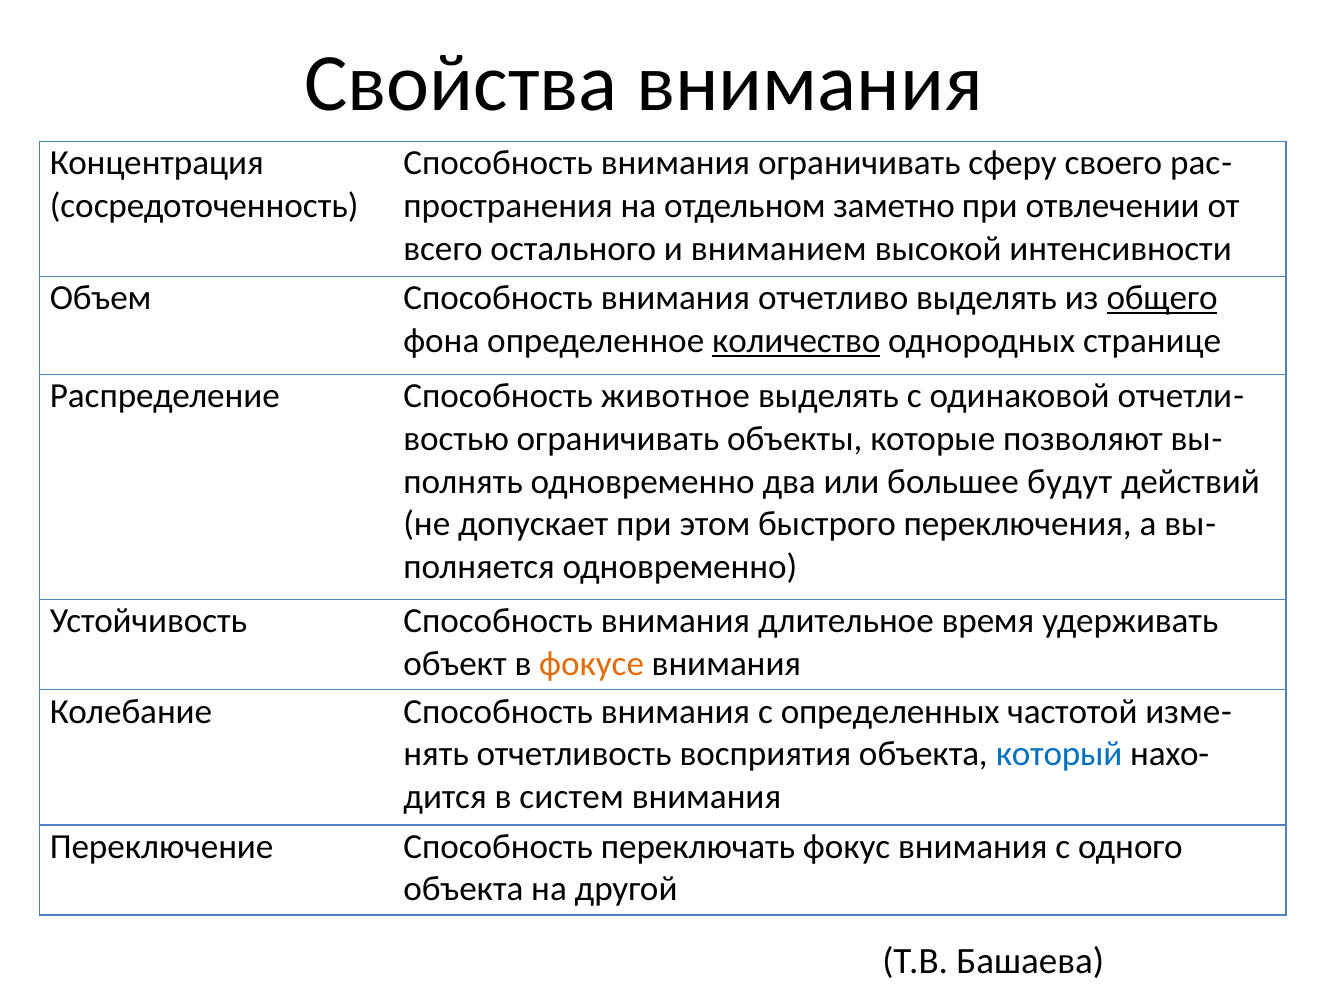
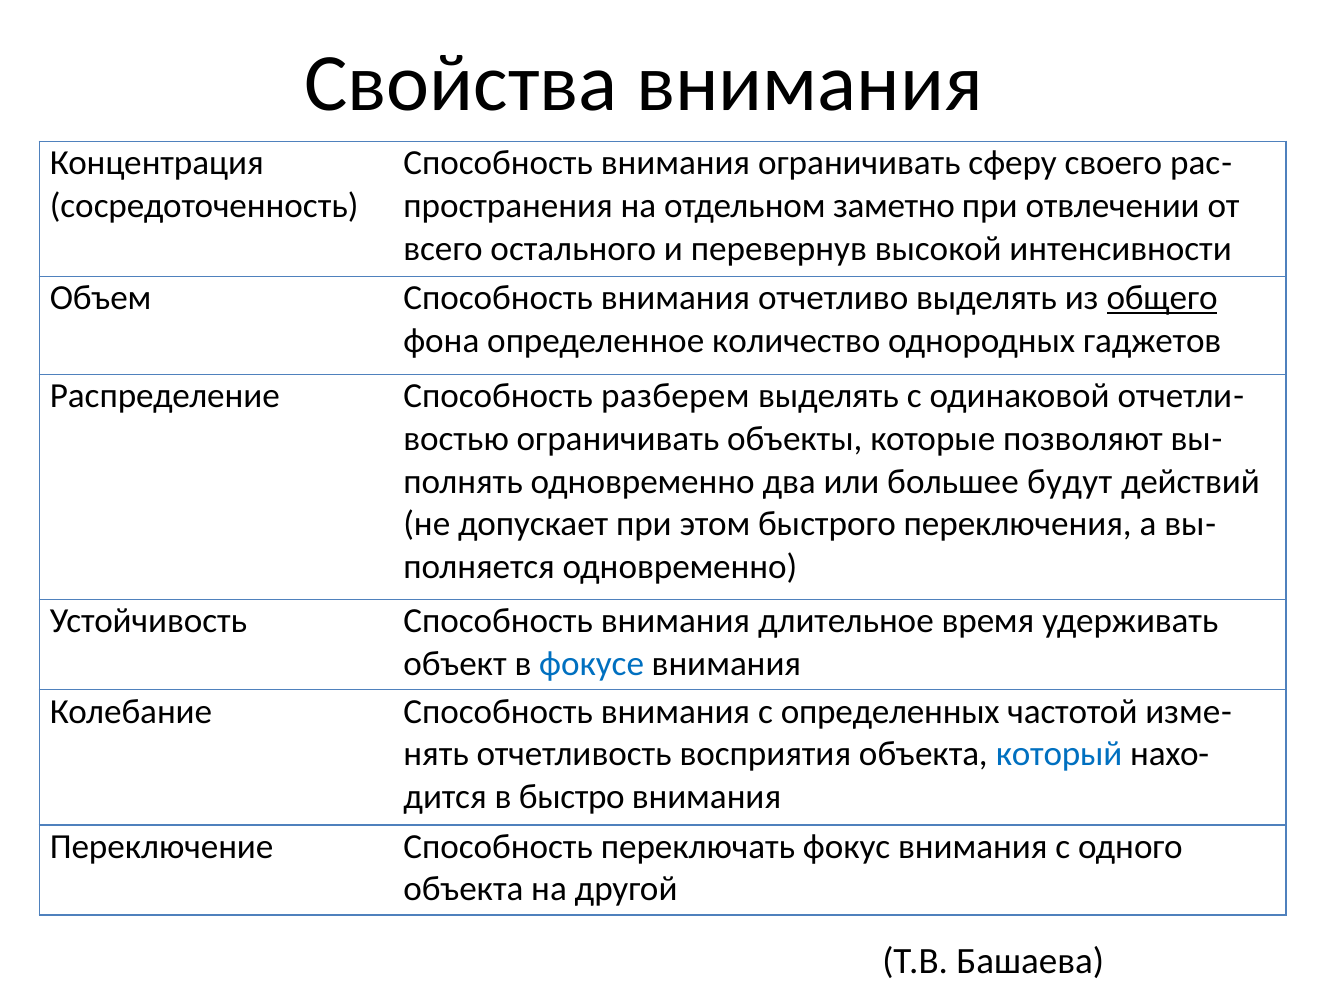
вниманием: вниманием -> перевернув
количество underline: present -> none
странице: странице -> гаджетов
животное: животное -> разберем
фокусе colour: orange -> blue
систем: систем -> быстро
